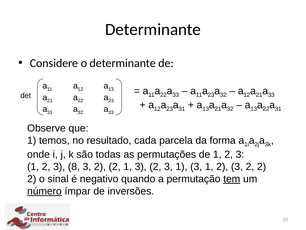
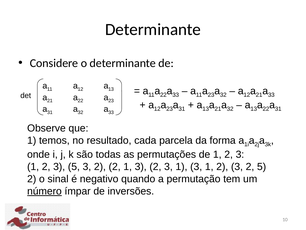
3 8: 8 -> 5
2 3 2 2: 2 -> 5
tem underline: present -> none
